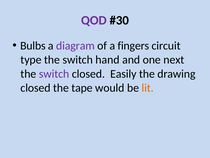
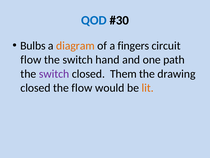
QOD colour: purple -> blue
diagram colour: purple -> orange
type at (31, 60): type -> flow
next: next -> path
Easily: Easily -> Them
the tape: tape -> flow
